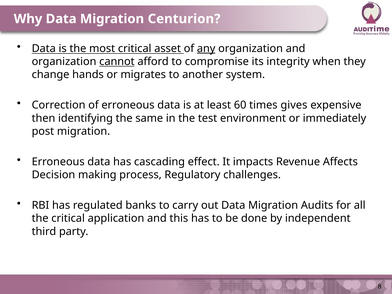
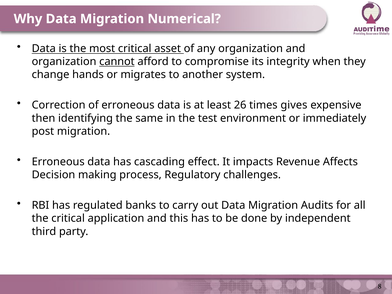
Centurion: Centurion -> Numerical
any underline: present -> none
60: 60 -> 26
